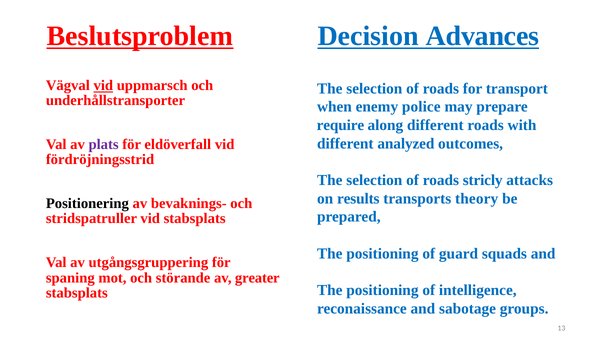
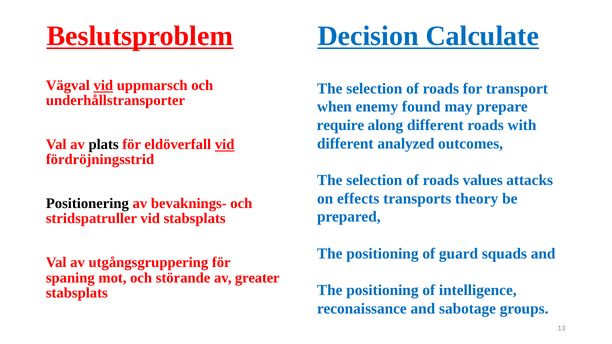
Advances: Advances -> Calculate
police: police -> found
plats colour: purple -> black
vid at (225, 145) underline: none -> present
stricly: stricly -> values
results: results -> effects
